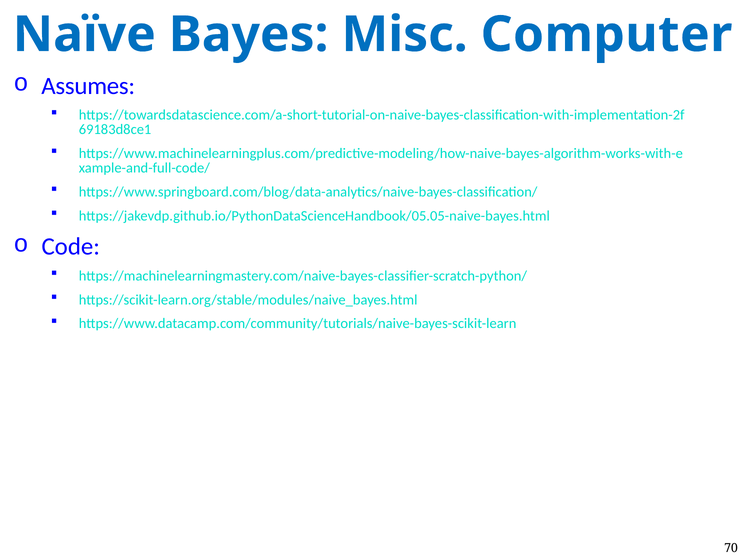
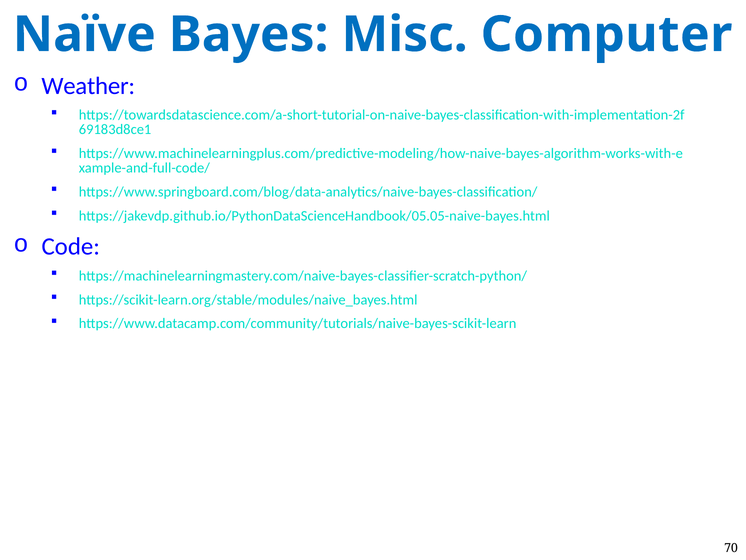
Assumes: Assumes -> Weather
